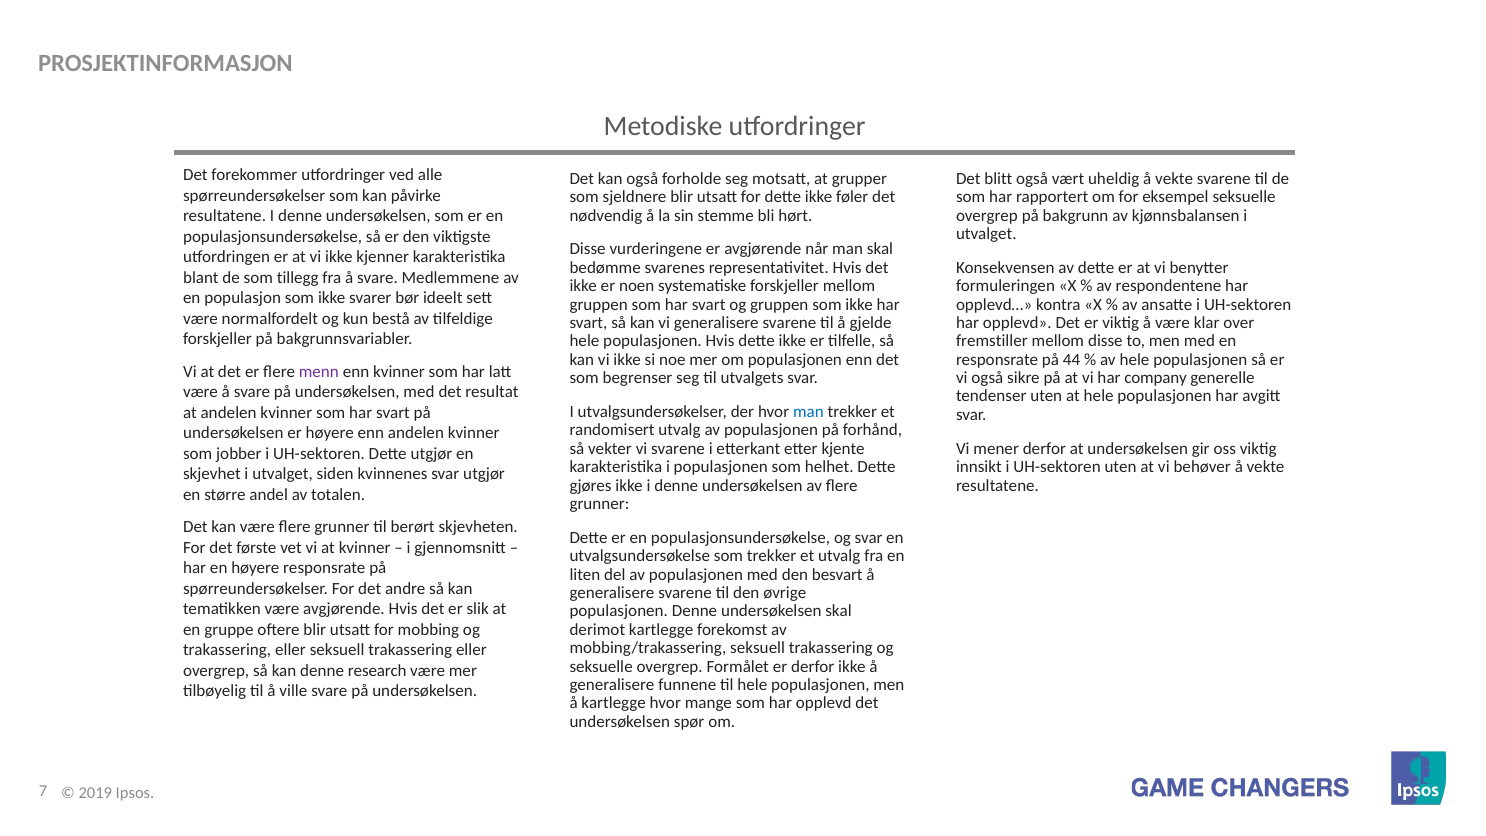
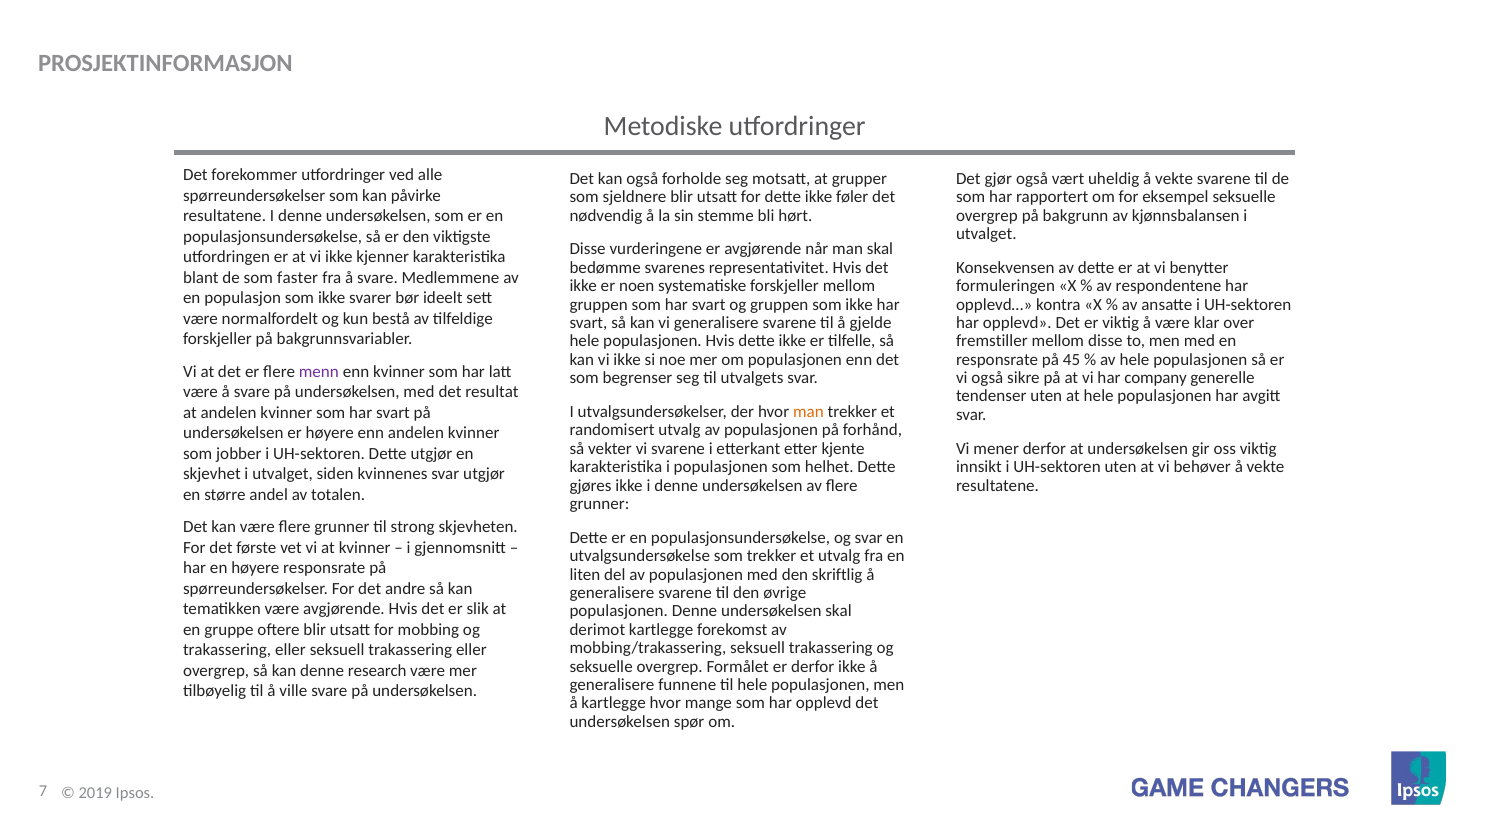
blitt: blitt -> gjør
tillegg: tillegg -> faster
44: 44 -> 45
man at (808, 412) colour: blue -> orange
berørt: berørt -> strong
besvart: besvart -> skriftlig
